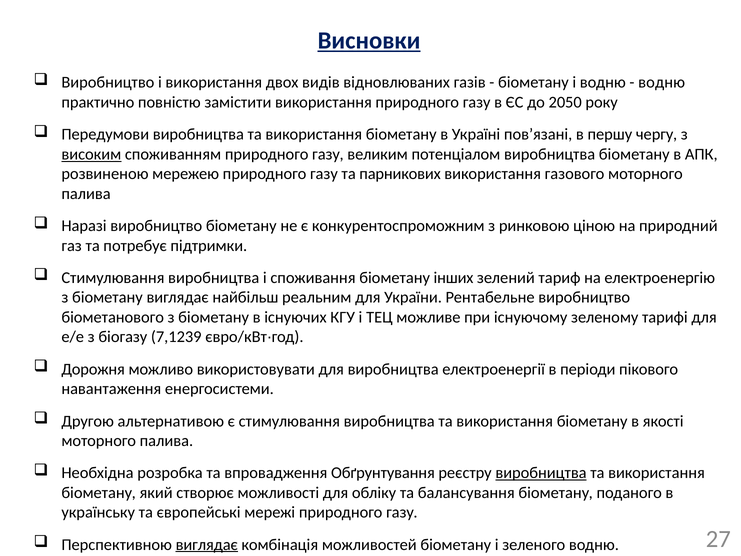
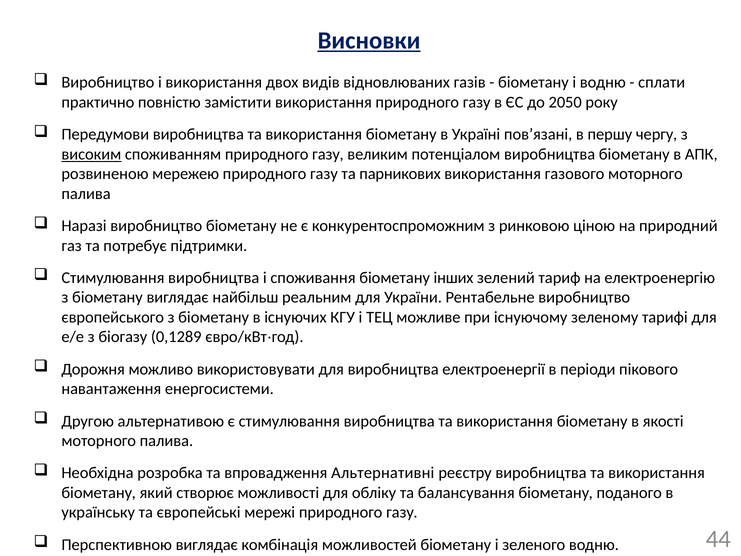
водню at (662, 83): водню -> сплати
біометанового: біометанового -> європейського
7,1239: 7,1239 -> 0,1289
Обґрунтування: Обґрунтування -> Альтернативні
виробництва at (541, 473) underline: present -> none
виглядає at (207, 544) underline: present -> none
27: 27 -> 44
